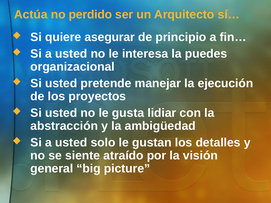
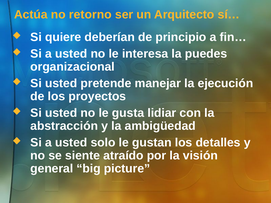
perdido: perdido -> retorno
asegurar: asegurar -> deberían
